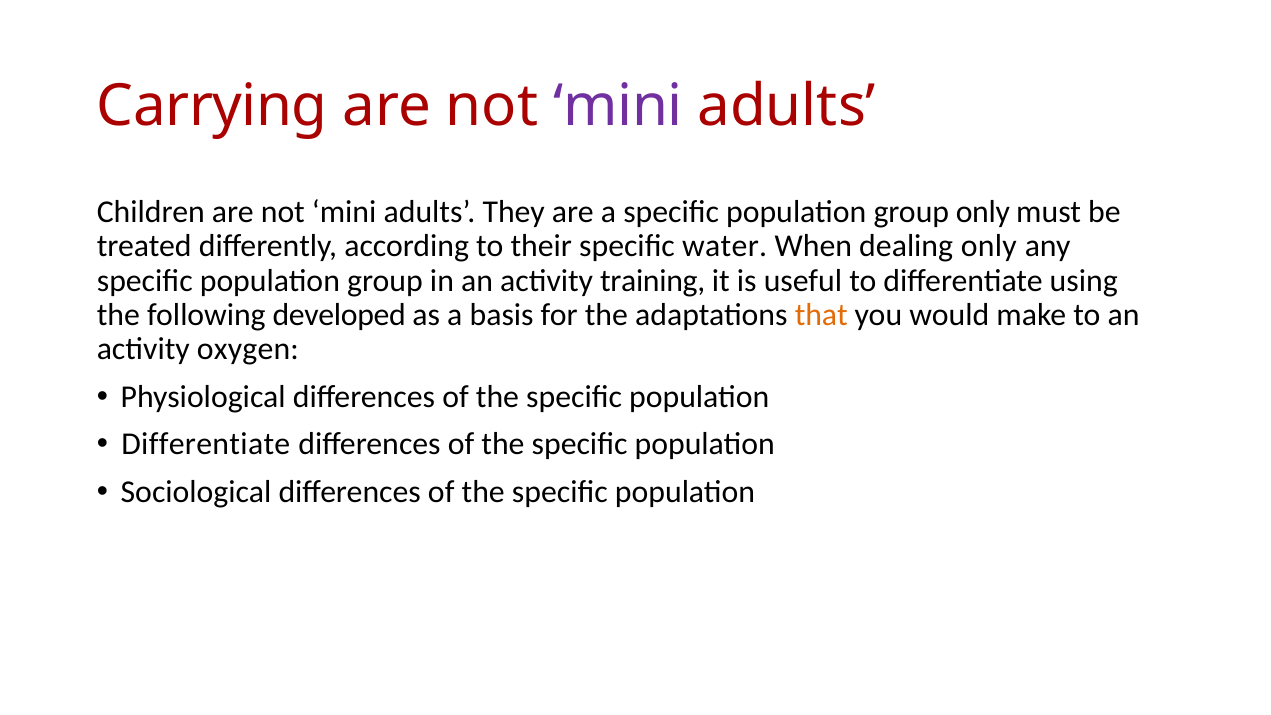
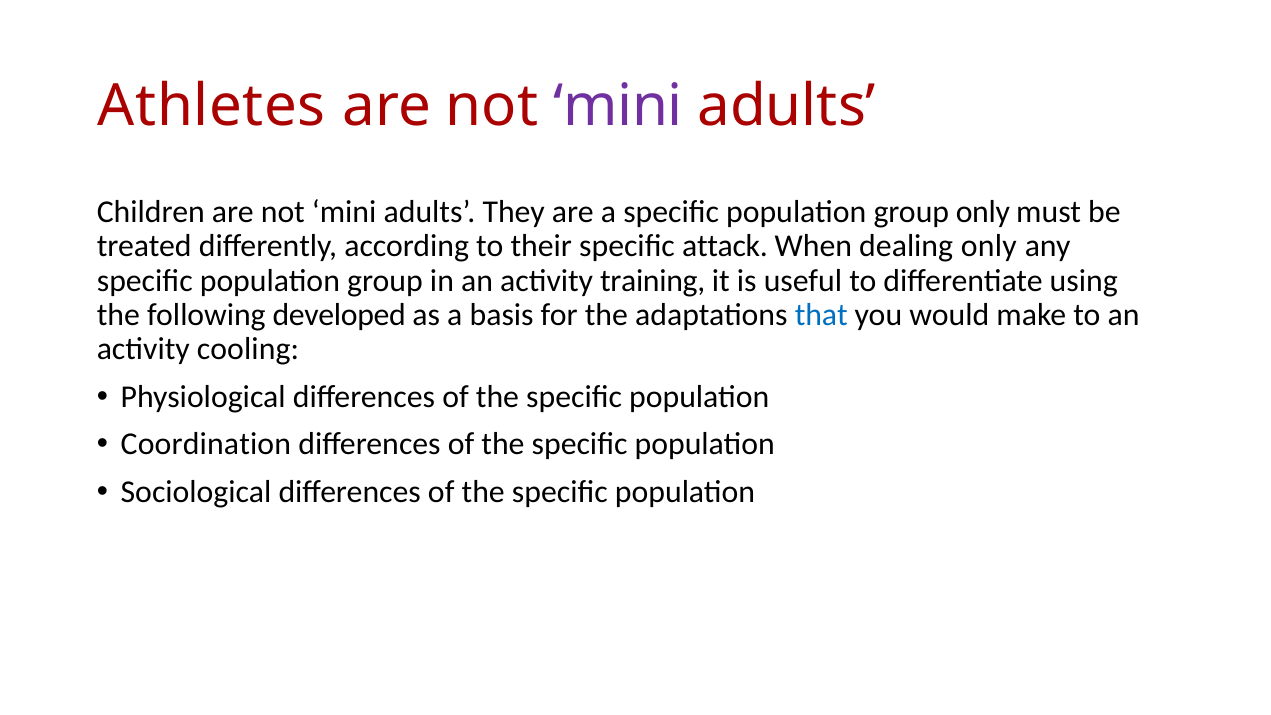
Carrying: Carrying -> Athletes
water: water -> attack
that colour: orange -> blue
oxygen: oxygen -> cooling
Differentiate at (206, 444): Differentiate -> Coordination
